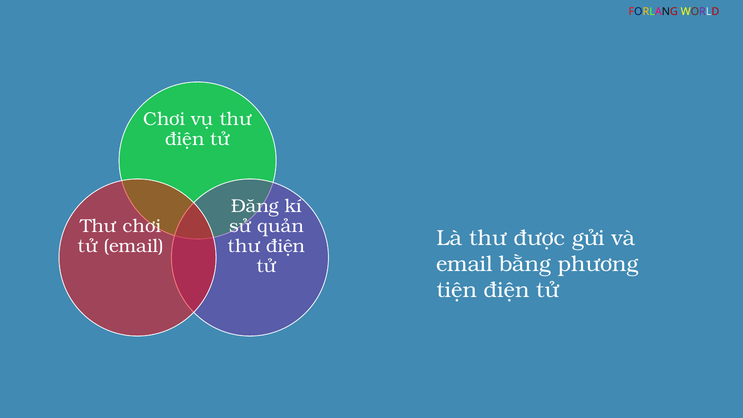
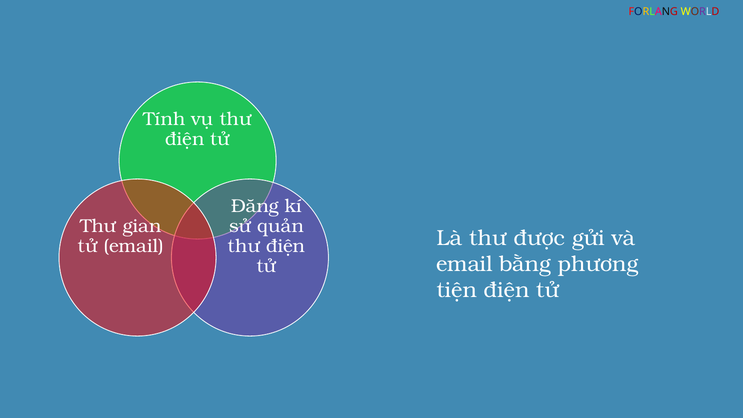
Chơi at (164, 119): Chơi -> Tính
Thư chơi: chơi -> gian
